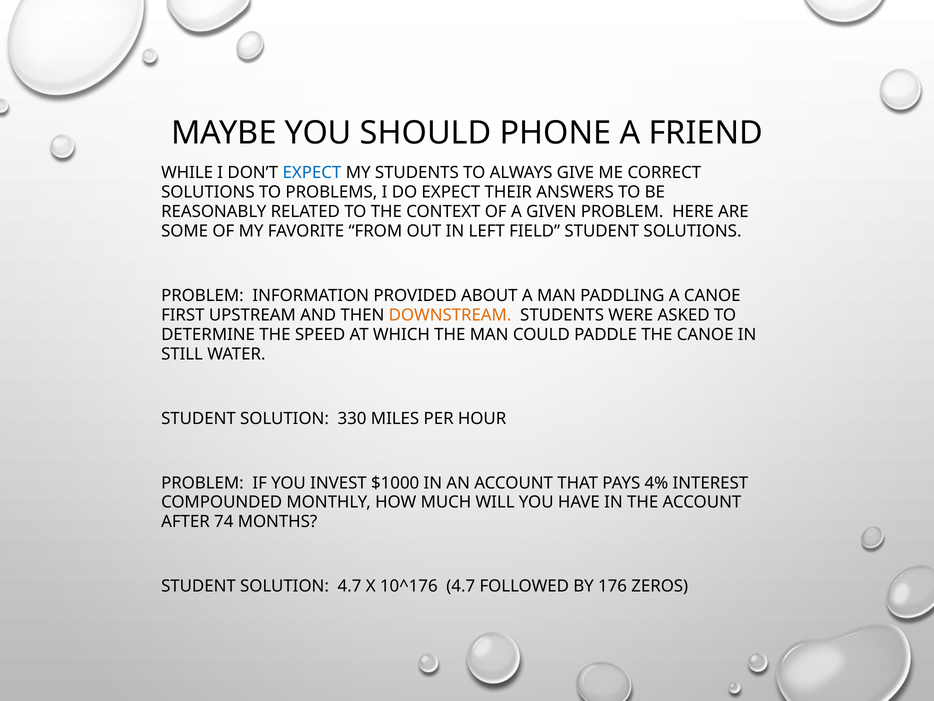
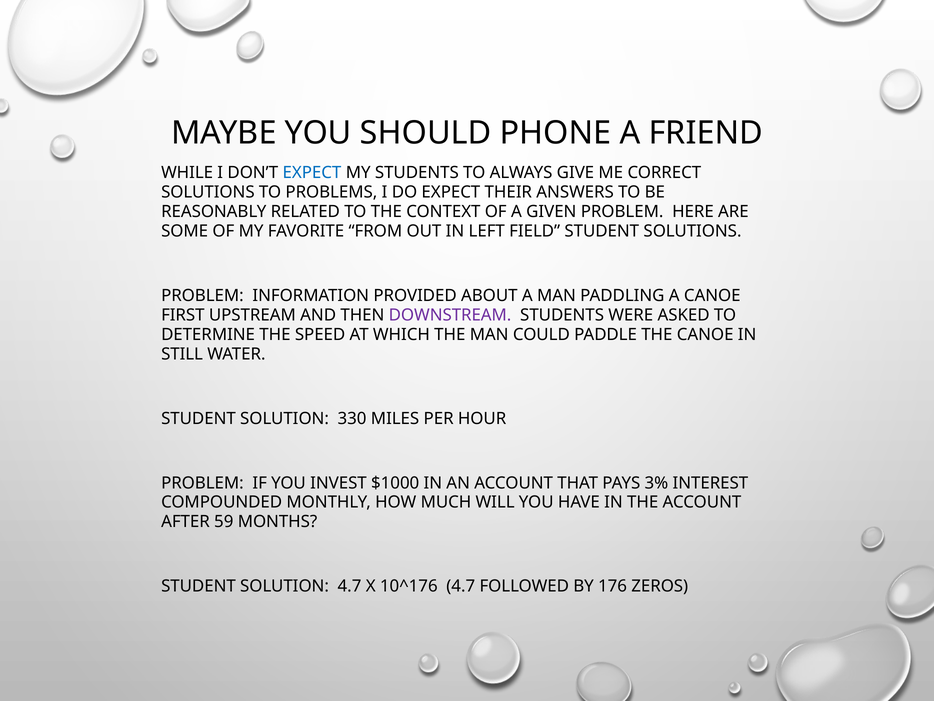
DOWNSTREAM colour: orange -> purple
4%: 4% -> 3%
74: 74 -> 59
